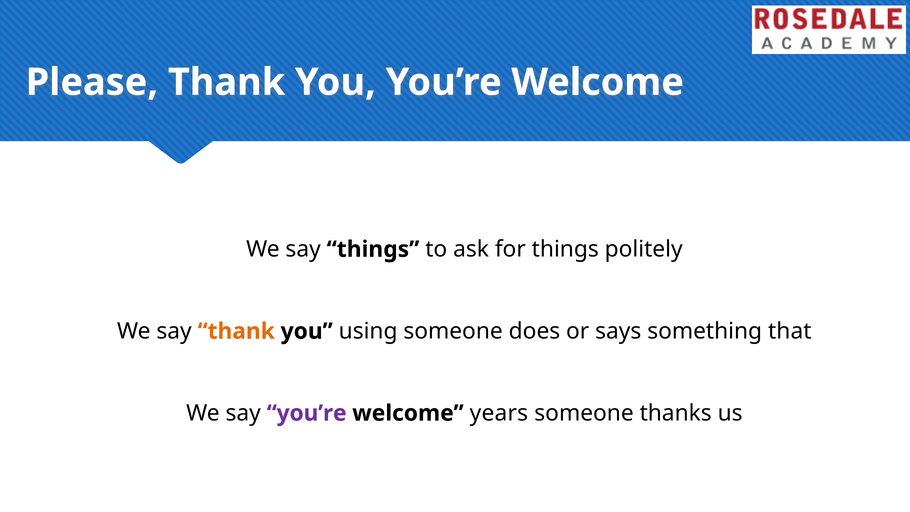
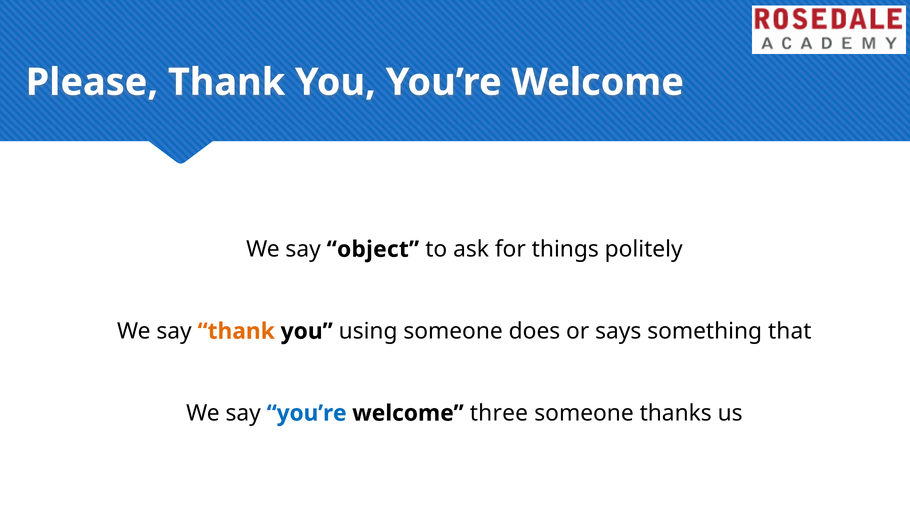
say things: things -> object
you’re at (307, 413) colour: purple -> blue
years: years -> three
